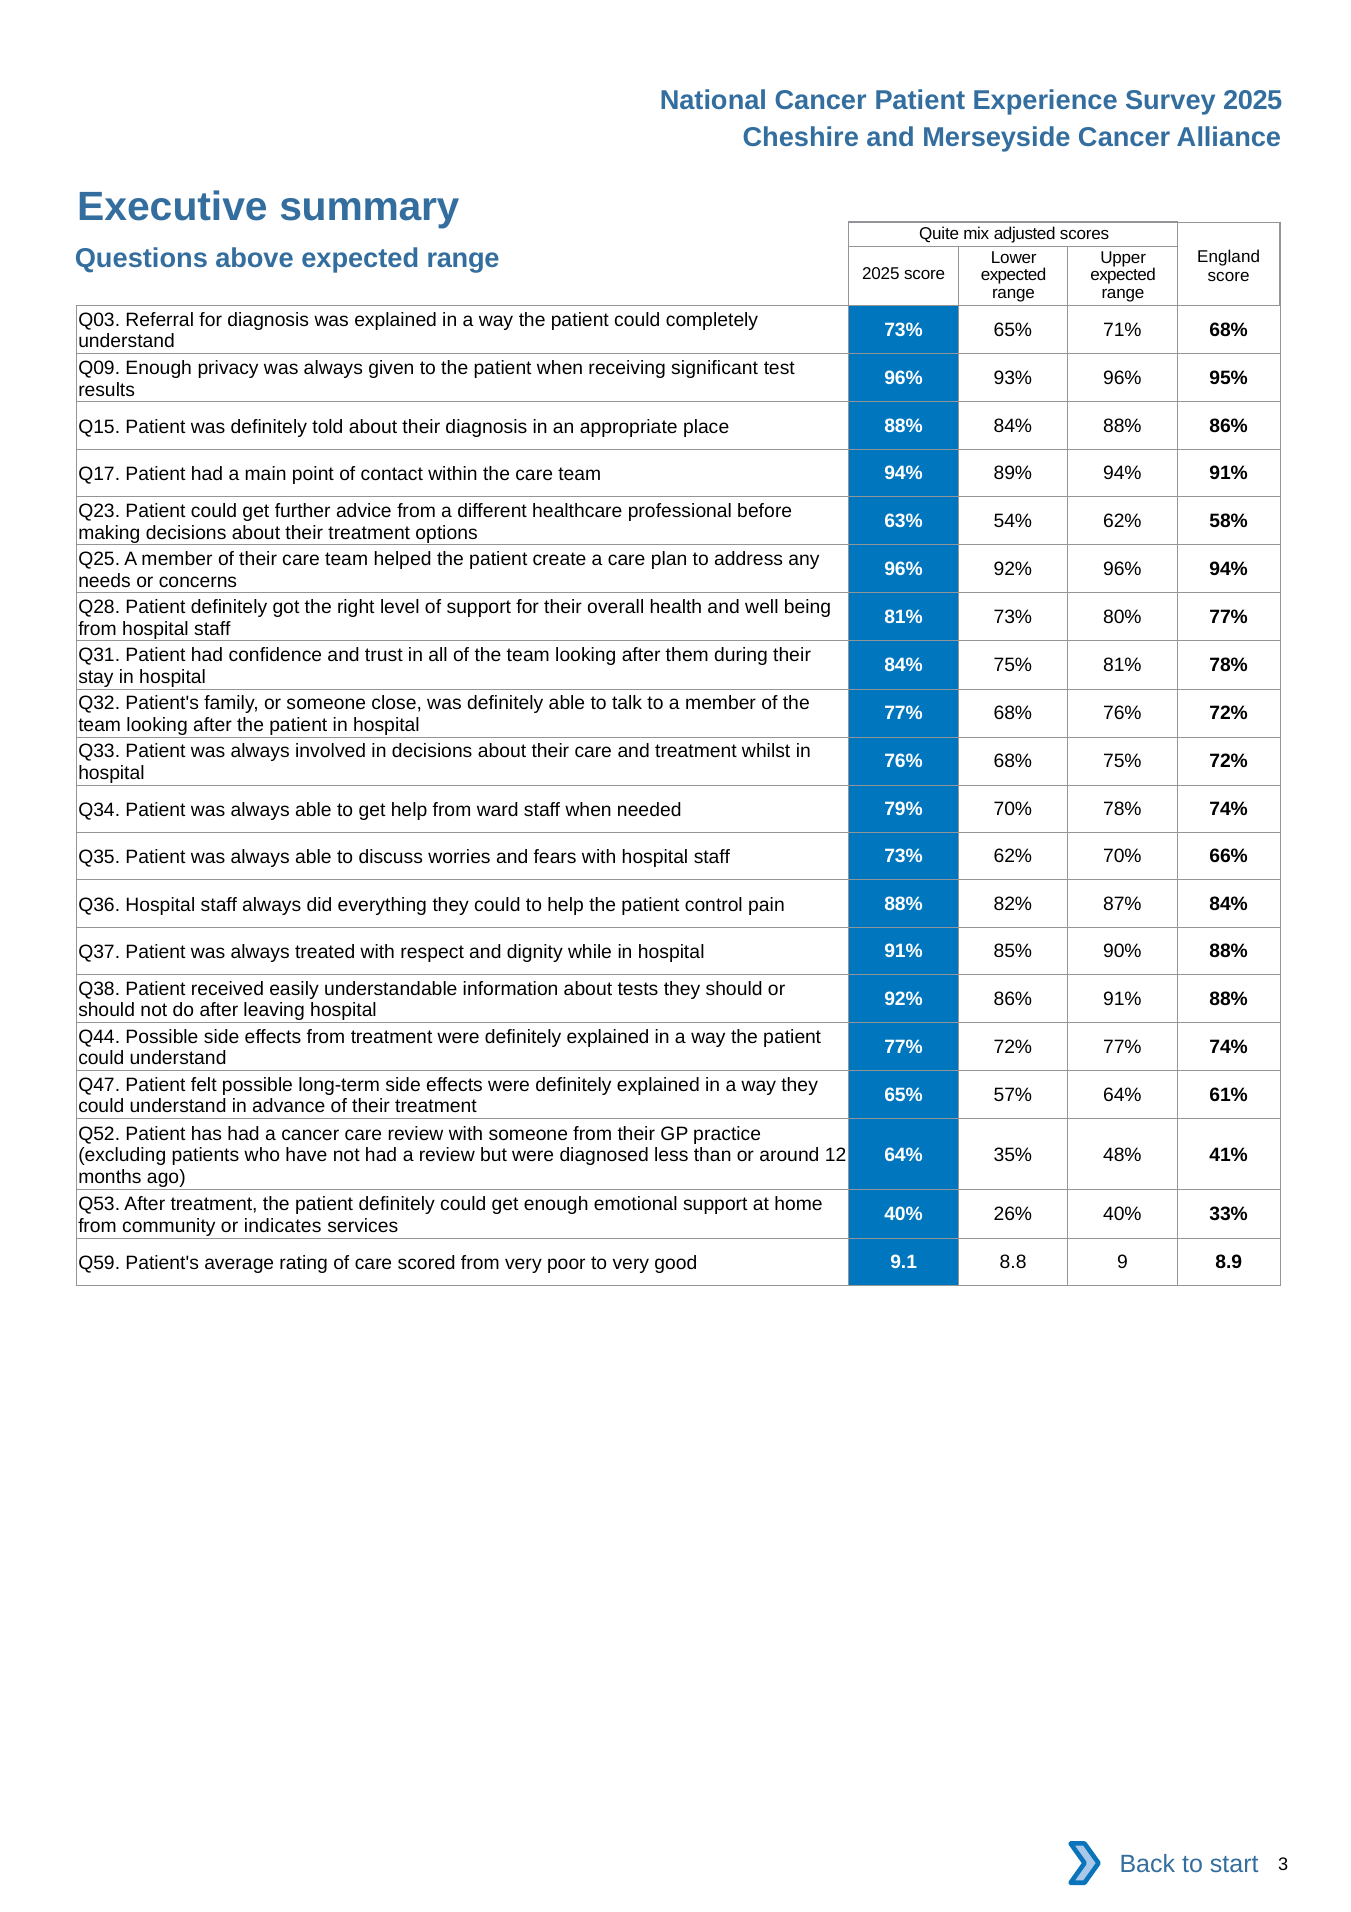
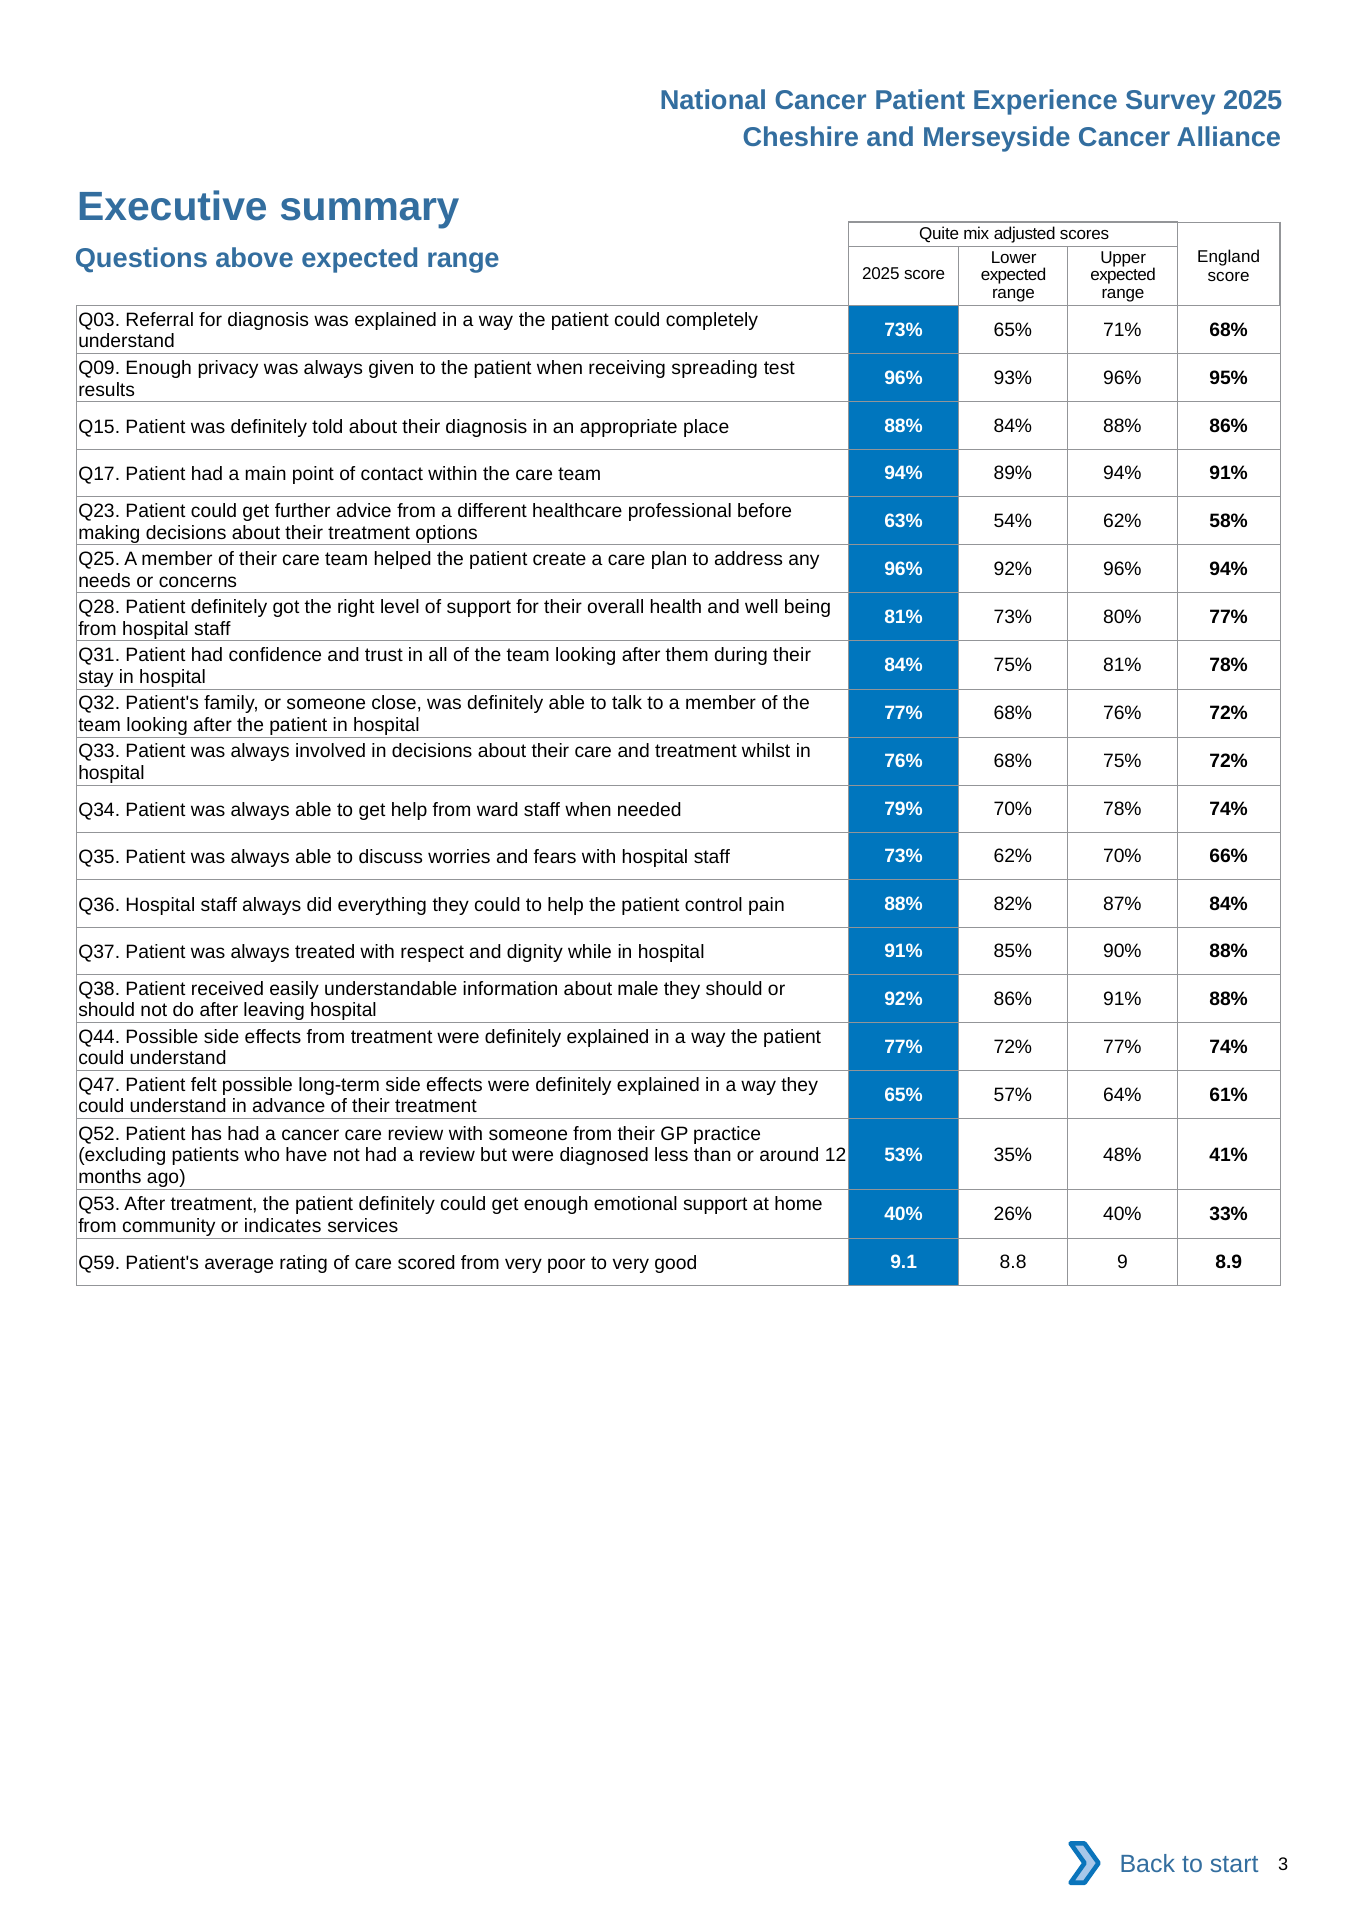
significant: significant -> spreading
tests: tests -> male
64% at (904, 1155): 64% -> 53%
